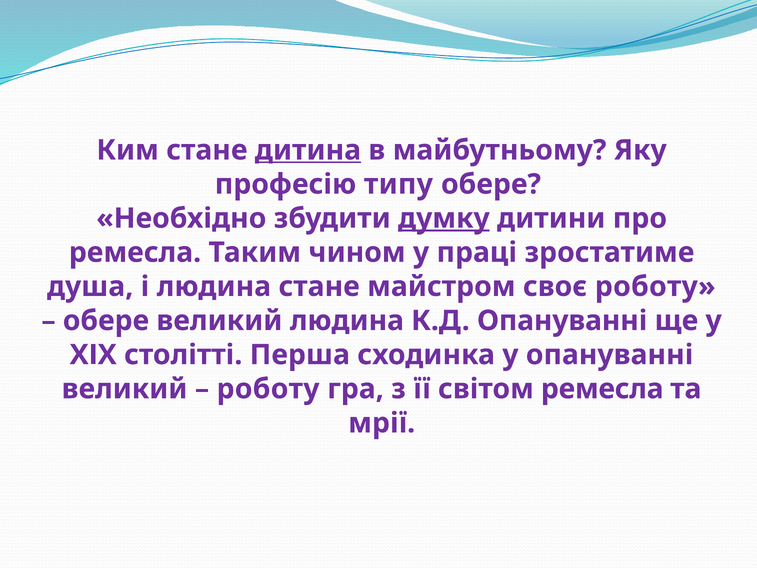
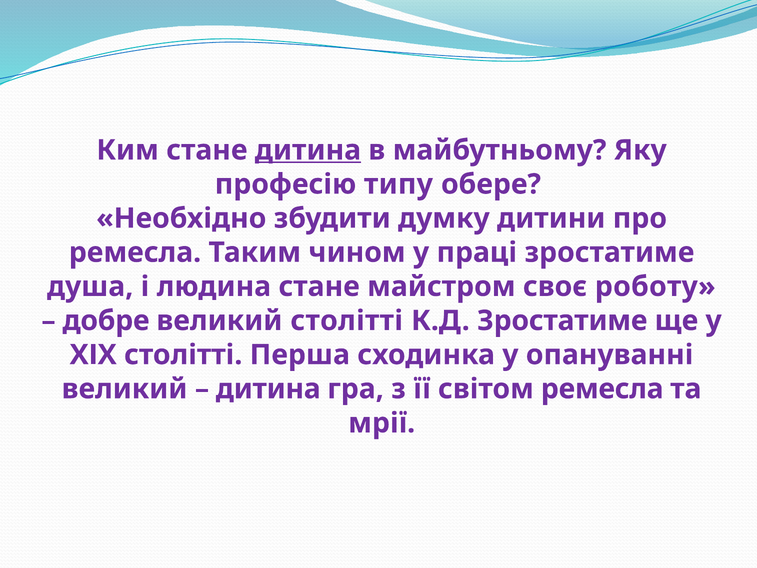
думку underline: present -> none
обере at (106, 321): обере -> добре
великий людина: людина -> столітті
К.Д Опануванні: Опануванні -> Зростатиме
роботу at (268, 389): роботу -> дитина
